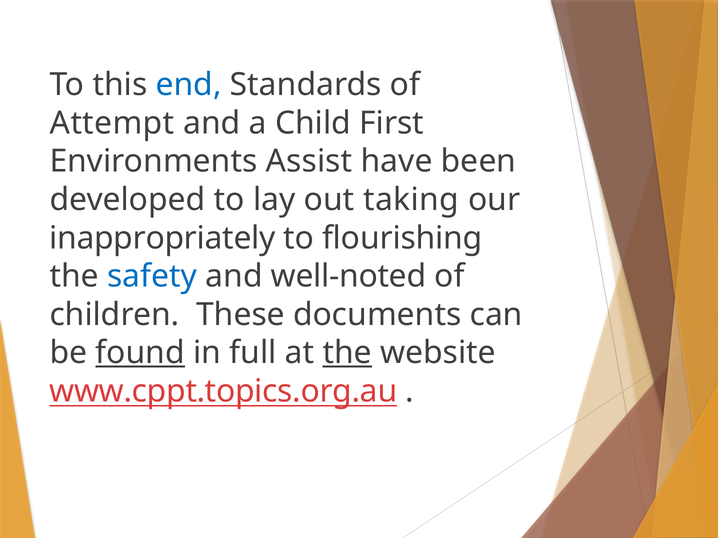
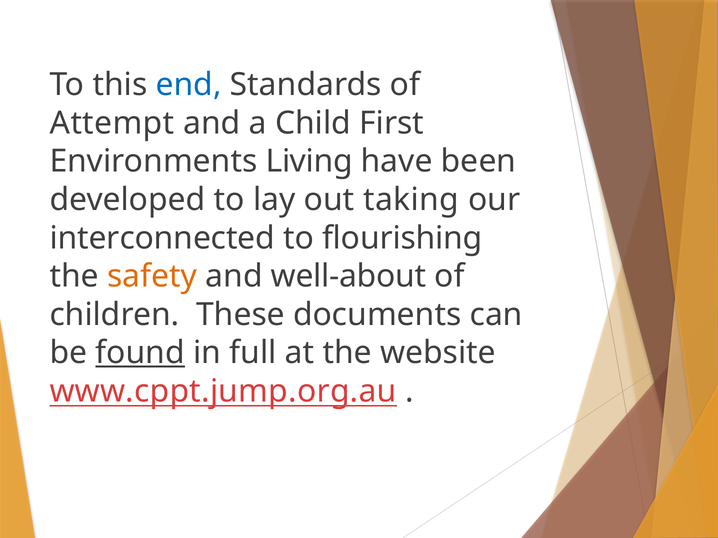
Assist: Assist -> Living
inappropriately: inappropriately -> interconnected
safety colour: blue -> orange
well-noted: well-noted -> well-about
the at (347, 353) underline: present -> none
www.cppt.topics.org.au: www.cppt.topics.org.au -> www.cppt.jump.org.au
